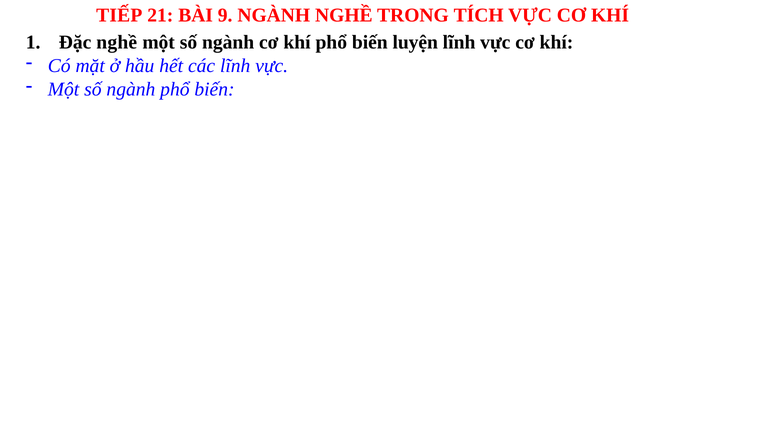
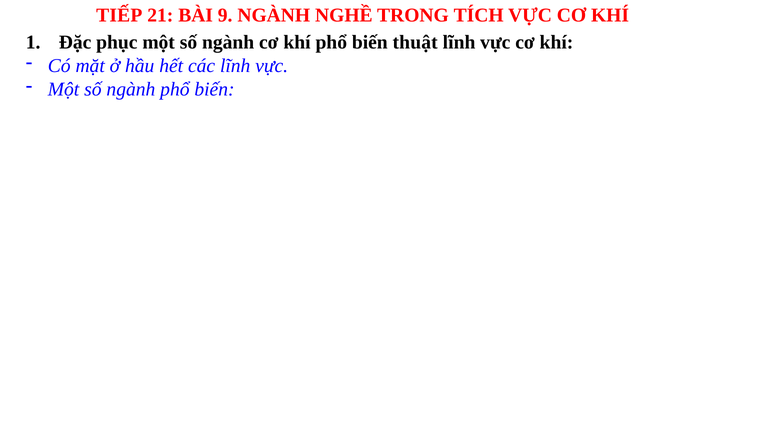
Đặc nghề: nghề -> phục
luyện: luyện -> thuật
